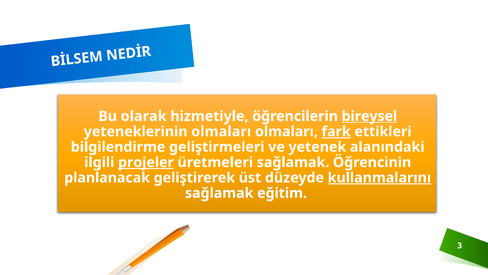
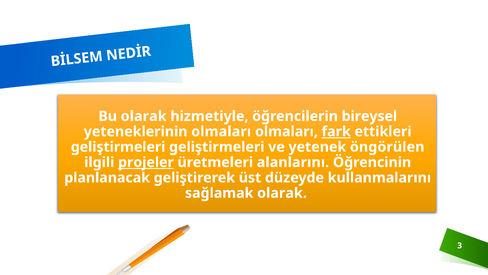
bireysel underline: present -> none
bilgilendirme at (118, 147): bilgilendirme -> geliştirmeleri
alanındaki: alanındaki -> öngörülen
üretmeleri sağlamak: sağlamak -> alanlarını
kullanmalarını underline: present -> none
sağlamak eğitim: eğitim -> olarak
